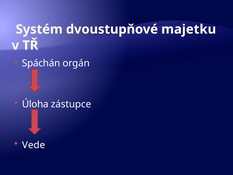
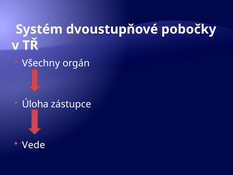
majetku: majetku -> pobočky
Spáchán: Spáchán -> Všechny
